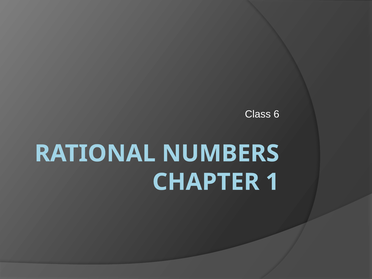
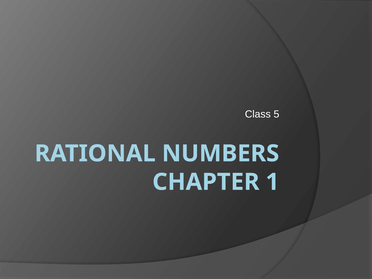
6: 6 -> 5
